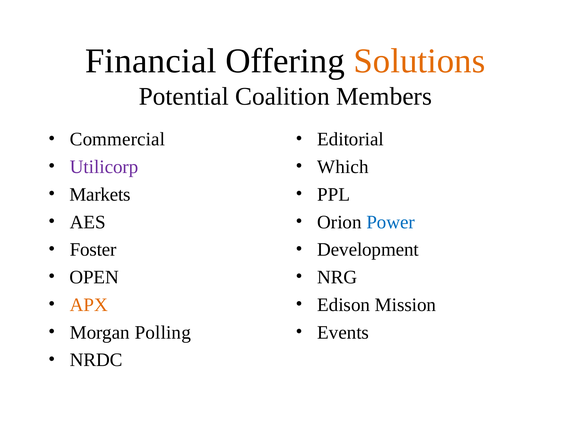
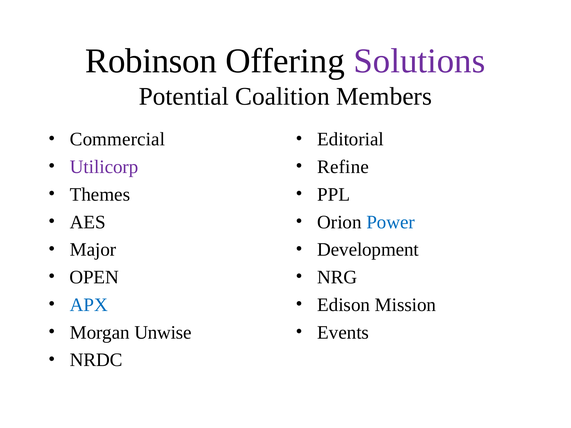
Financial: Financial -> Robinson
Solutions colour: orange -> purple
Which: Which -> Refine
Markets: Markets -> Themes
Foster: Foster -> Major
APX colour: orange -> blue
Polling: Polling -> Unwise
